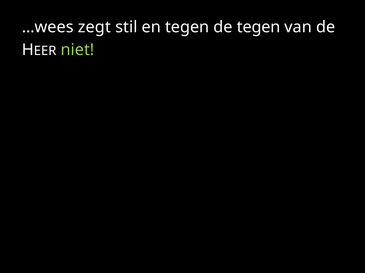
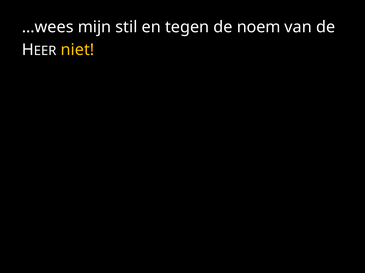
zegt: zegt -> mijn
de tegen: tegen -> noem
niet colour: light green -> yellow
